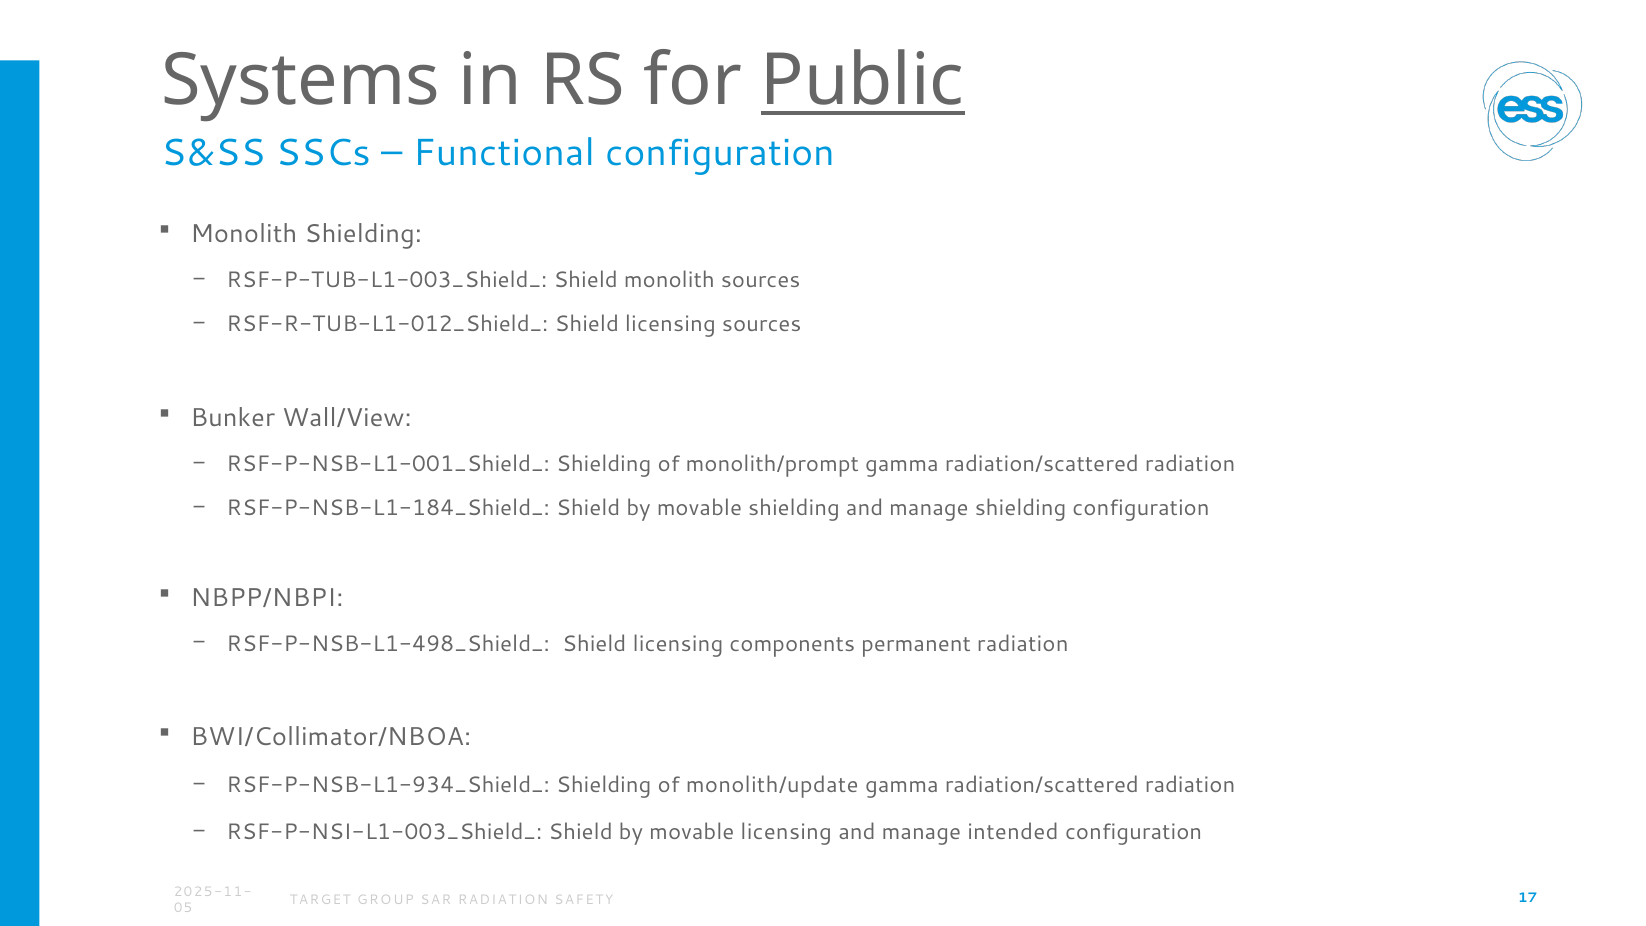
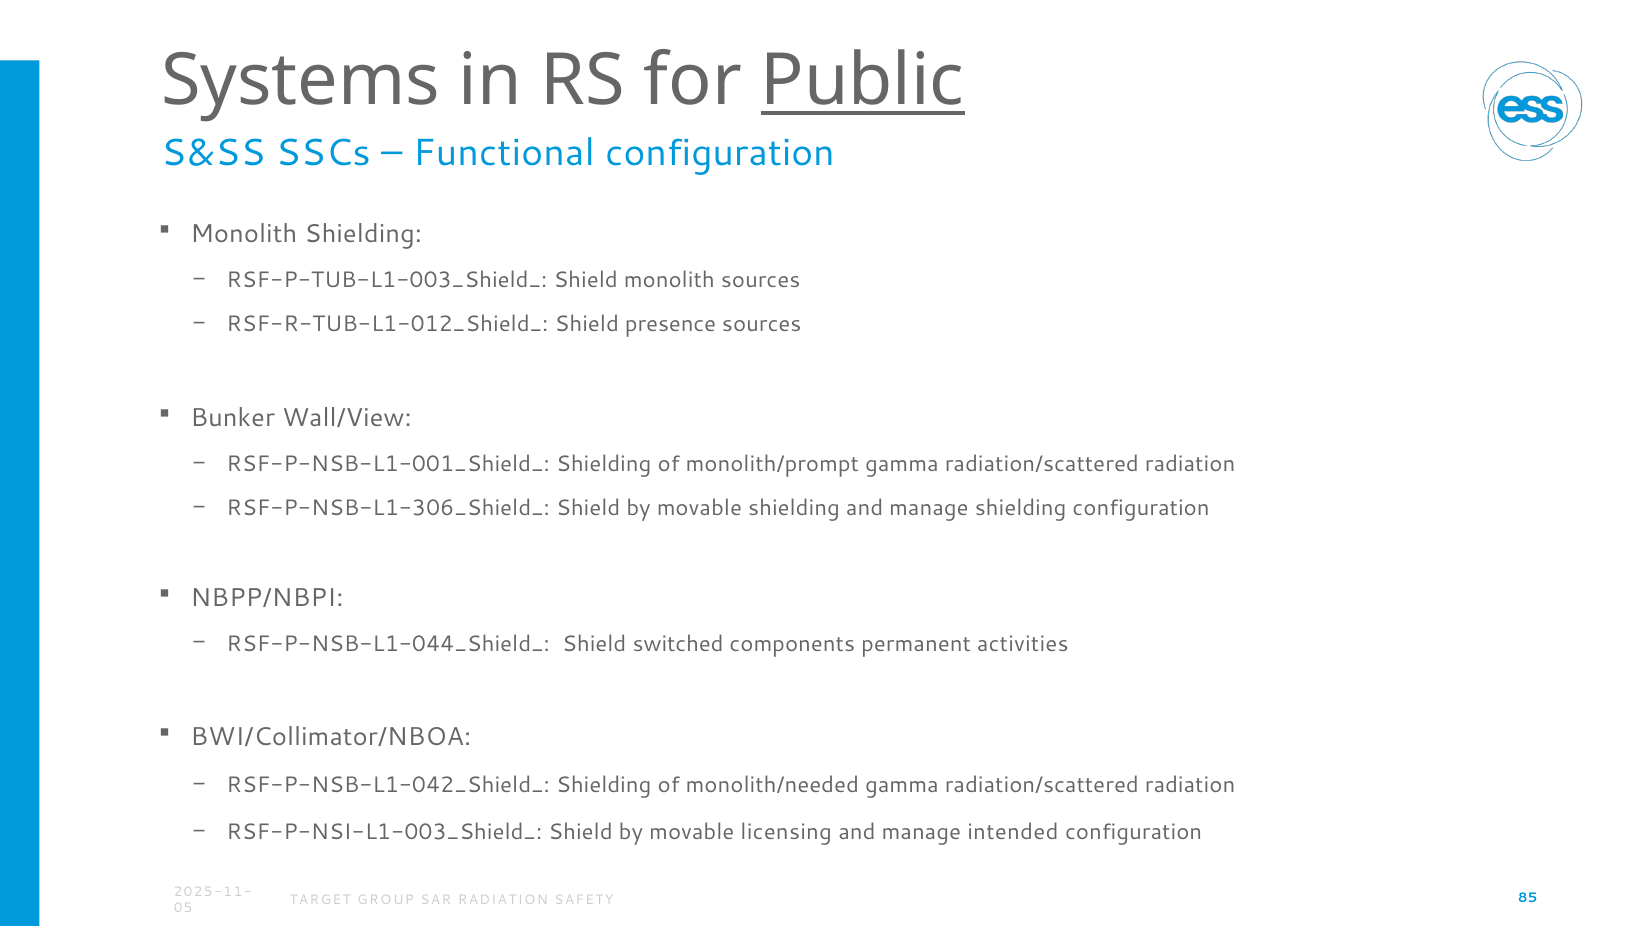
RSF-R-TUB-L1-012_Shield_ Shield licensing: licensing -> presence
RSF-P-NSB-L1-184_Shield_: RSF-P-NSB-L1-184_Shield_ -> RSF-P-NSB-L1-306_Shield_
RSF-P-NSB-L1-498_Shield_: RSF-P-NSB-L1-498_Shield_ -> RSF-P-NSB-L1-044_Shield_
licensing at (678, 644): licensing -> switched
permanent radiation: radiation -> activities
RSF-P-NSB-L1-934_Shield_: RSF-P-NSB-L1-934_Shield_ -> RSF-P-NSB-L1-042_Shield_
monolith/update: monolith/update -> monolith/needed
17: 17 -> 85
